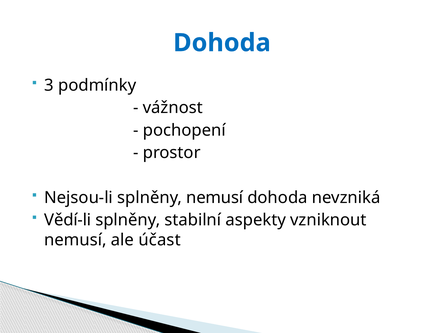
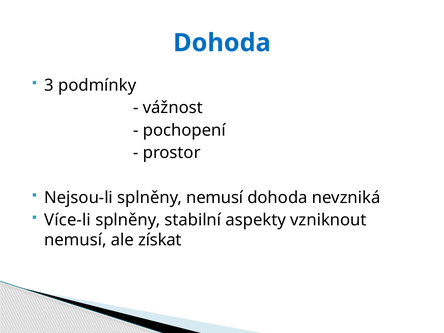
Vědí-li: Vědí-li -> Více-li
účast: účast -> získat
